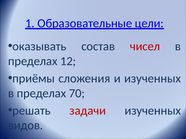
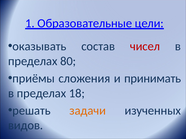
12: 12 -> 80
и изученных: изученных -> принимать
70: 70 -> 18
задачи colour: red -> orange
